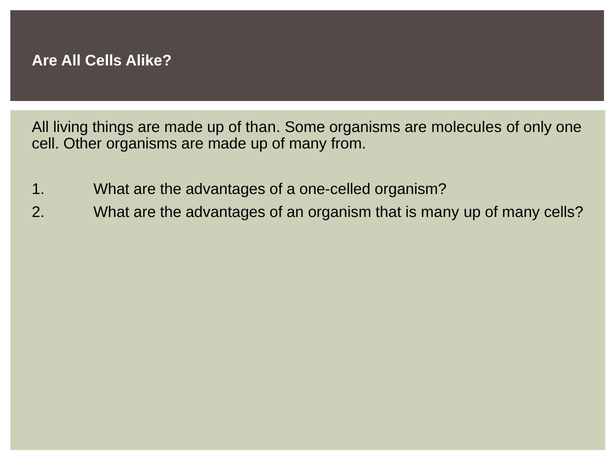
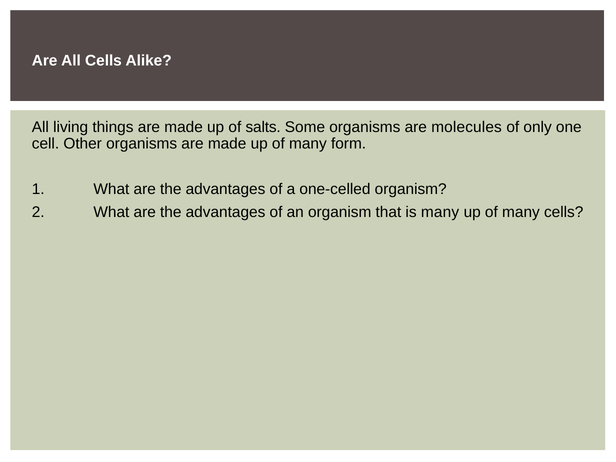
than: than -> salts
from: from -> form
